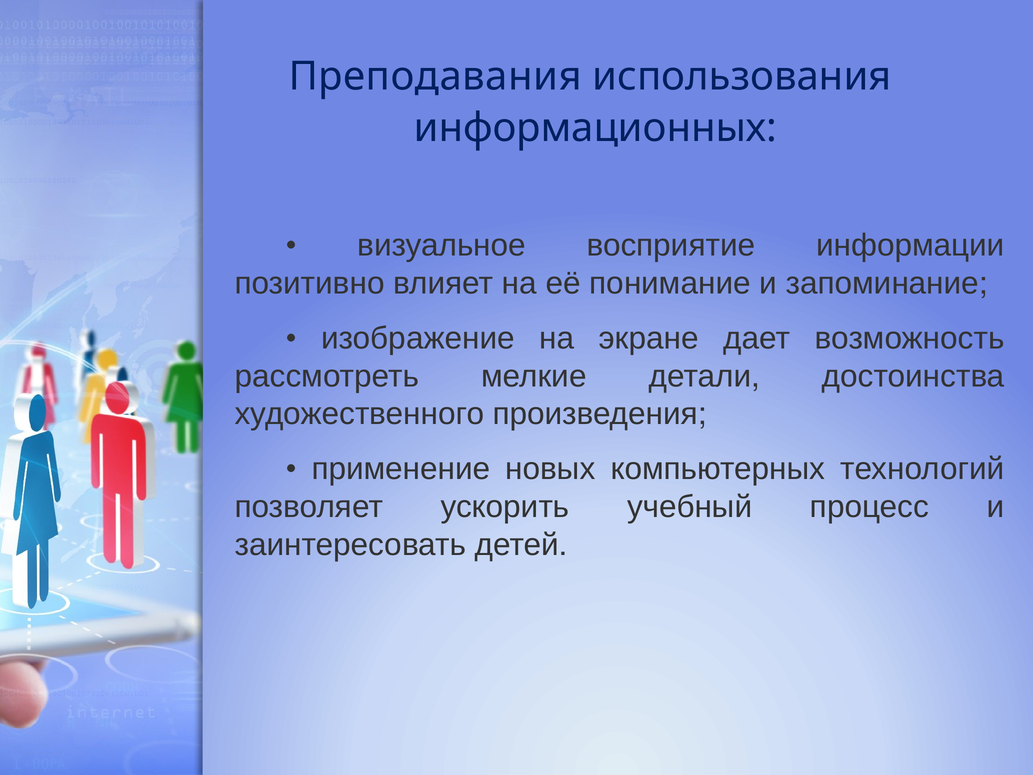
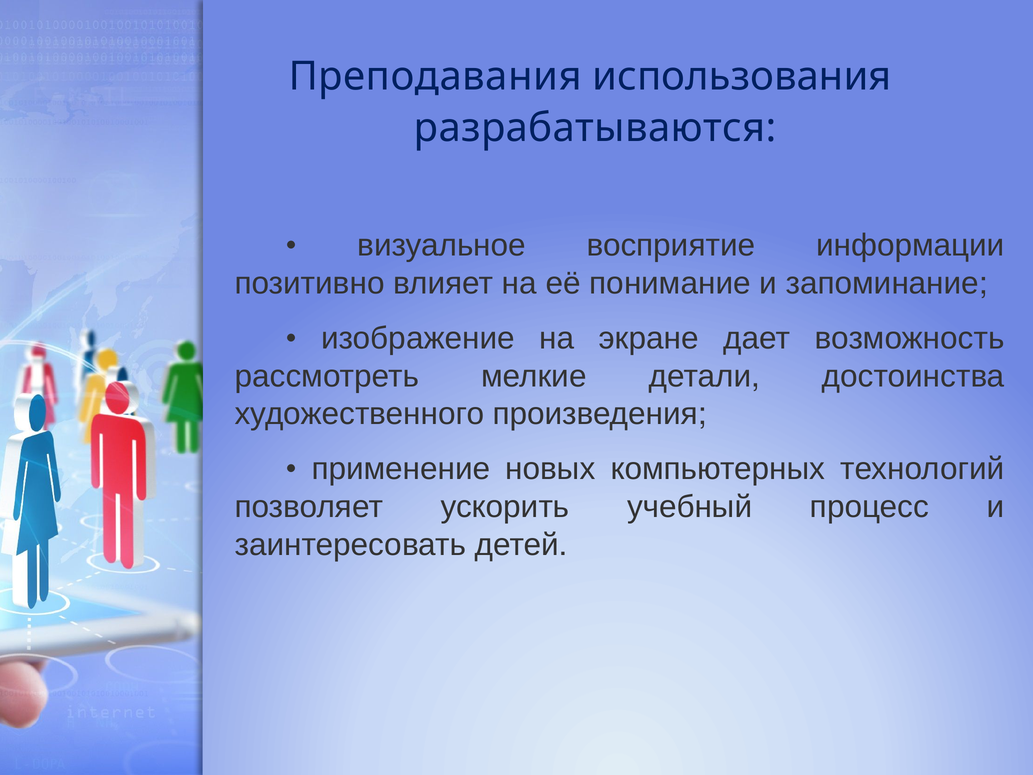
информационных: информационных -> разрабатываются
